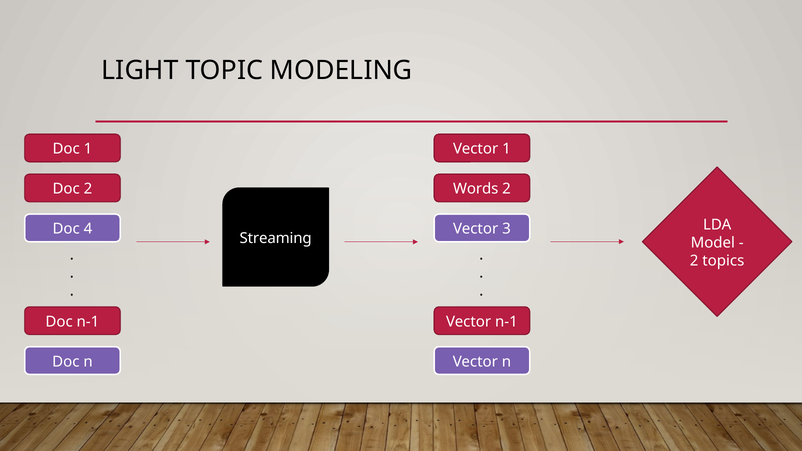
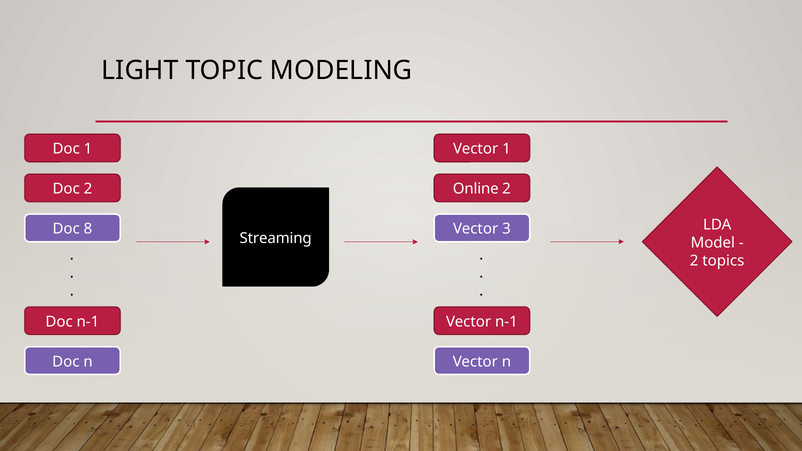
Words: Words -> Online
4: 4 -> 8
